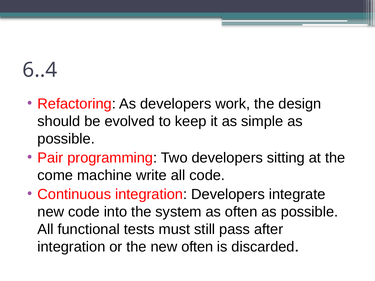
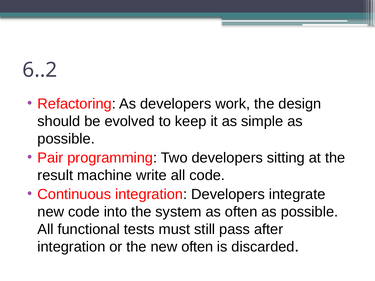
6..4: 6..4 -> 6..2
come: come -> result
